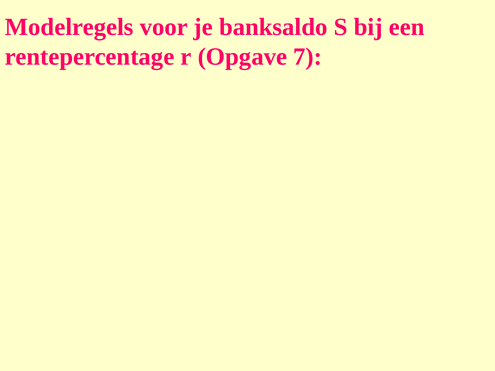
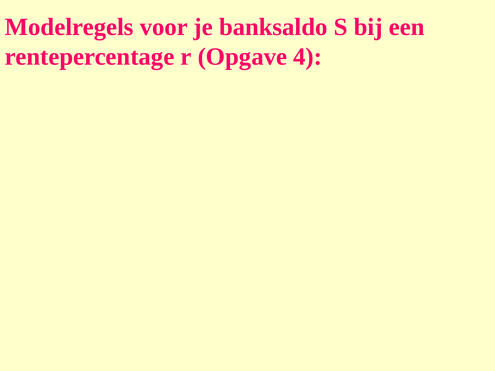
7: 7 -> 4
